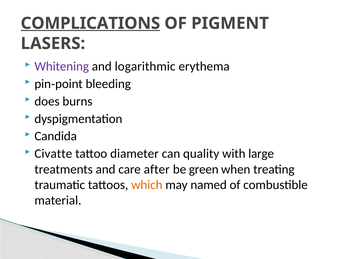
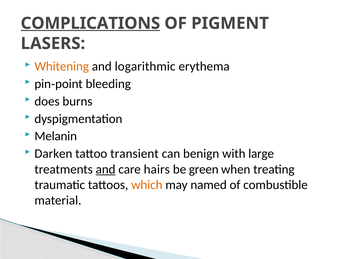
Whitening colour: purple -> orange
Candida: Candida -> Melanin
Civatte: Civatte -> Darken
diameter: diameter -> transient
quality: quality -> benign
and at (106, 169) underline: none -> present
after: after -> hairs
